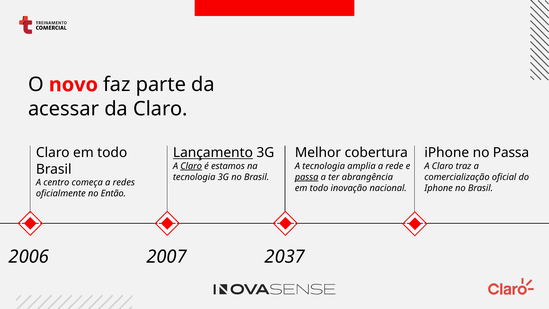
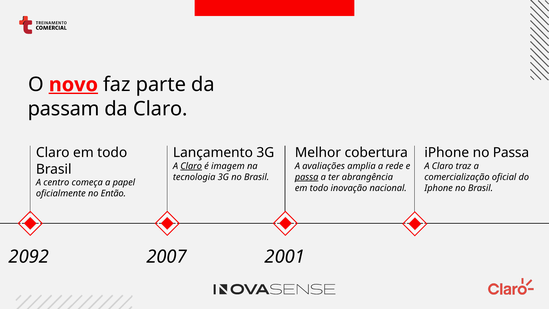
novo underline: none -> present
acessar: acessar -> passam
Lançamento underline: present -> none
estamos: estamos -> imagem
A tecnologia: tecnologia -> avaliações
redes: redes -> papel
2006: 2006 -> 2092
2037: 2037 -> 2001
